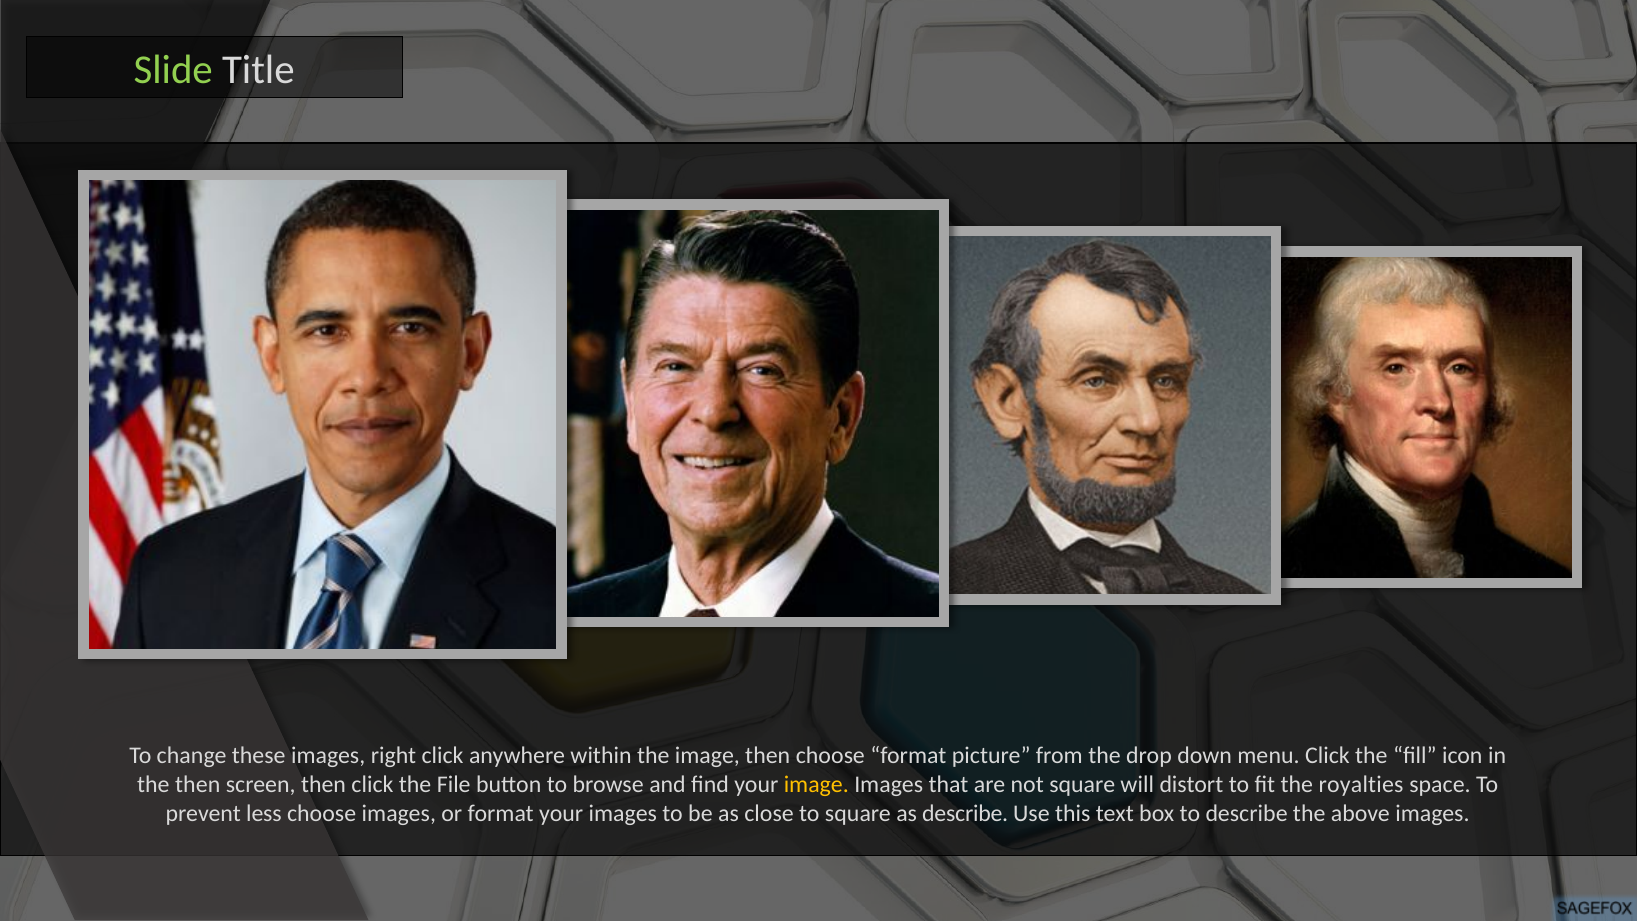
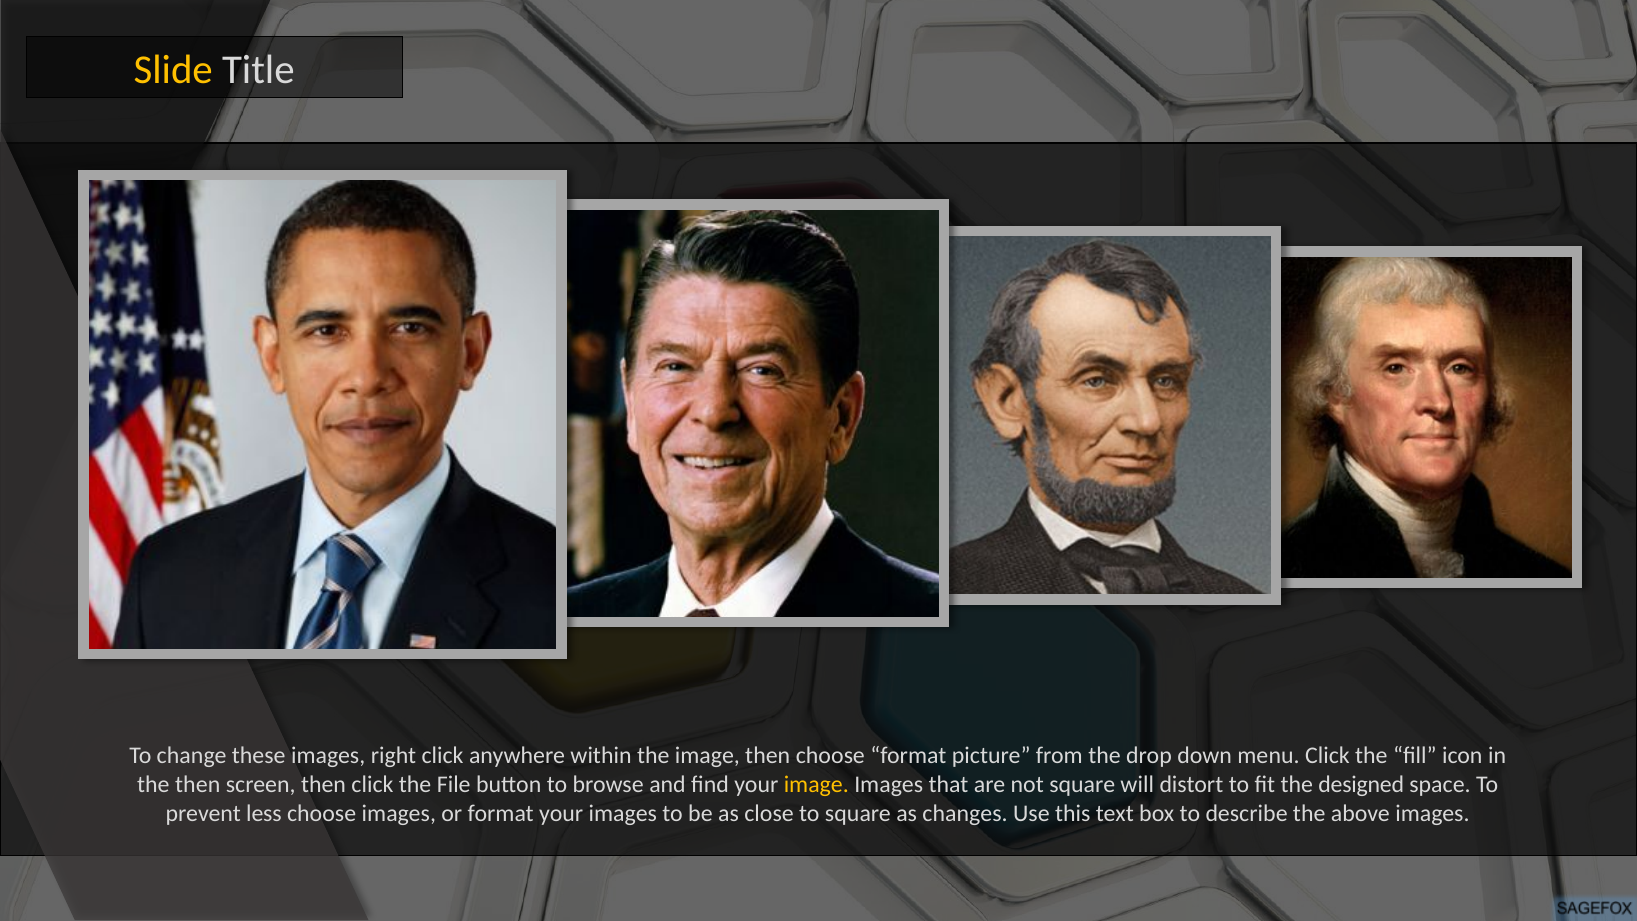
Slide colour: light green -> yellow
royalties: royalties -> designed
as describe: describe -> changes
